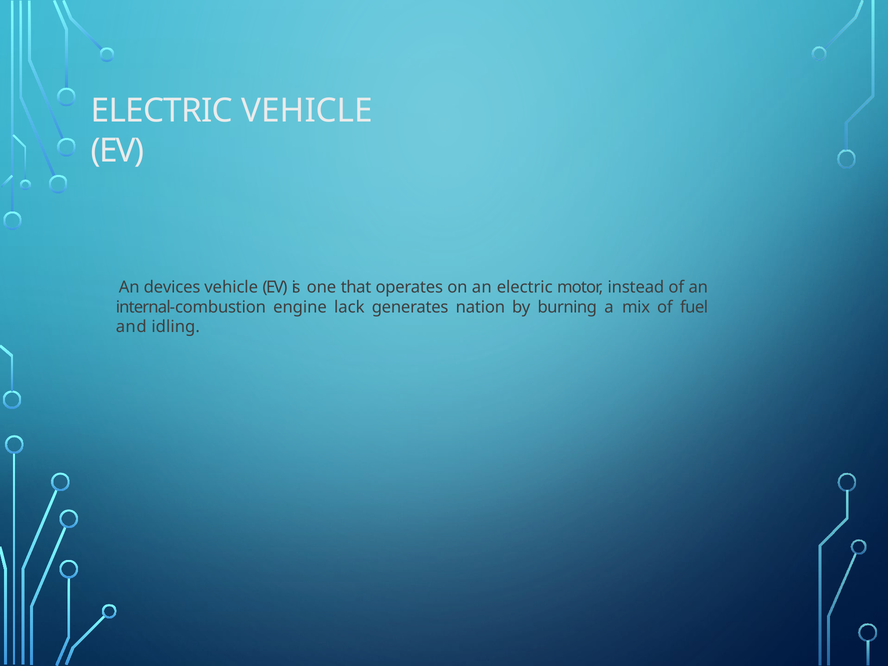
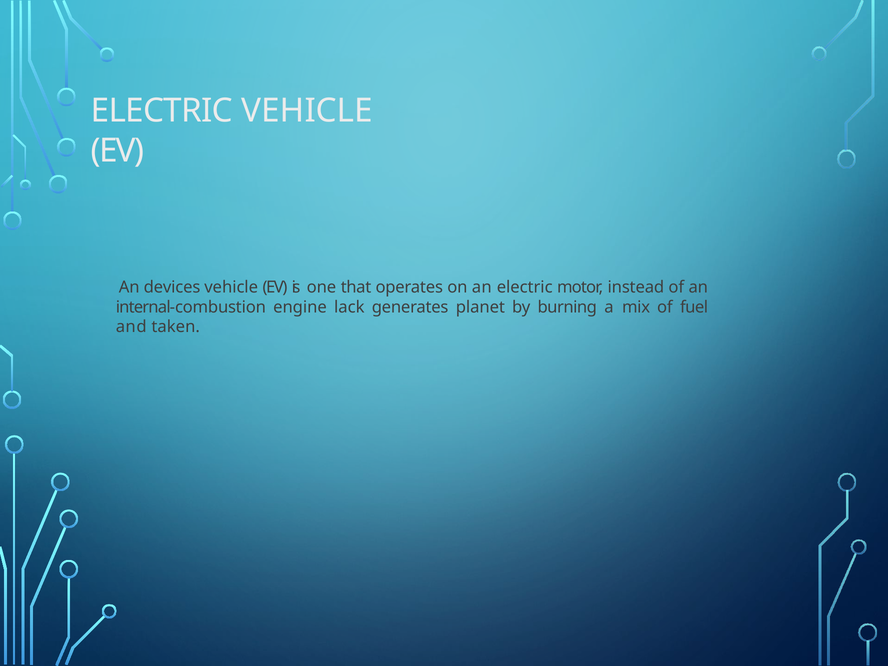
nation: nation -> planet
idling: idling -> taken
